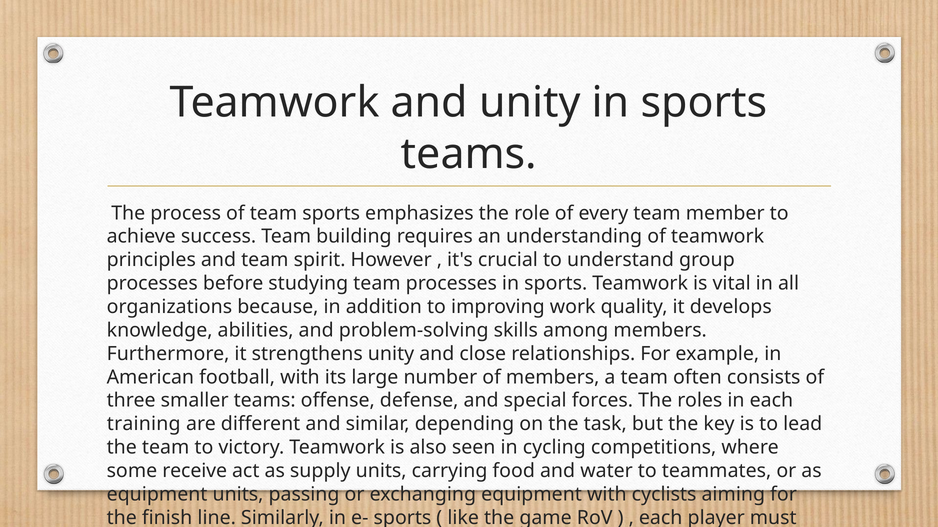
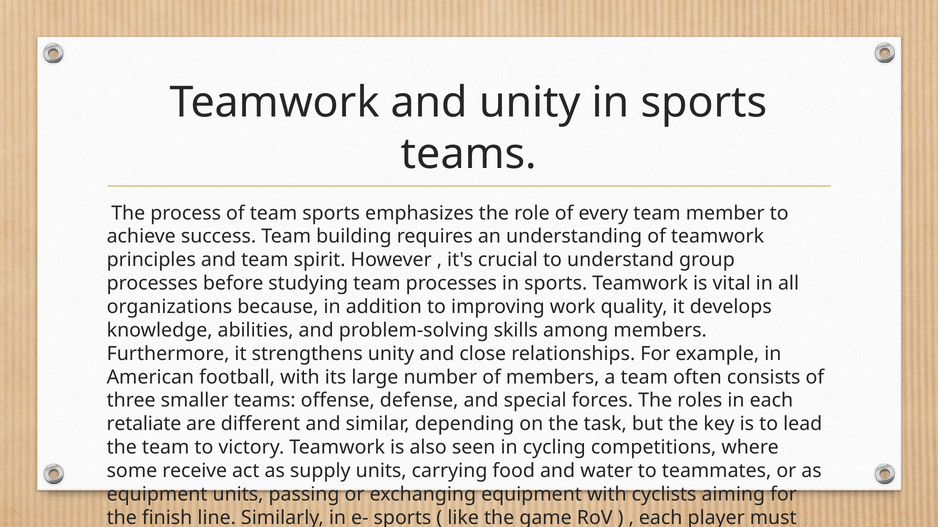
training: training -> retaliate
